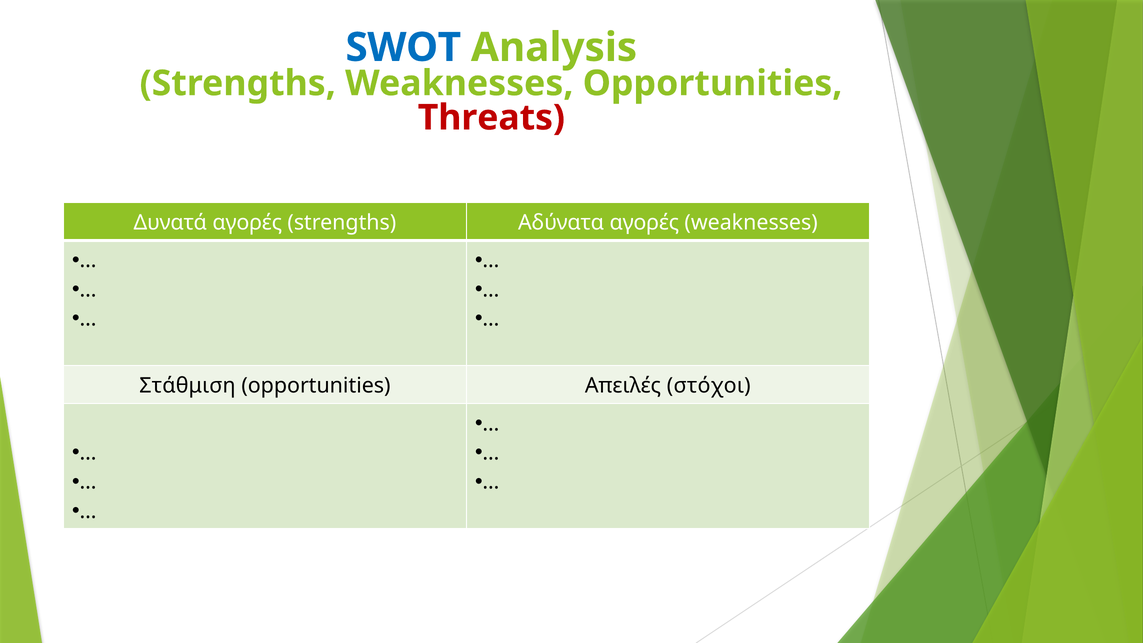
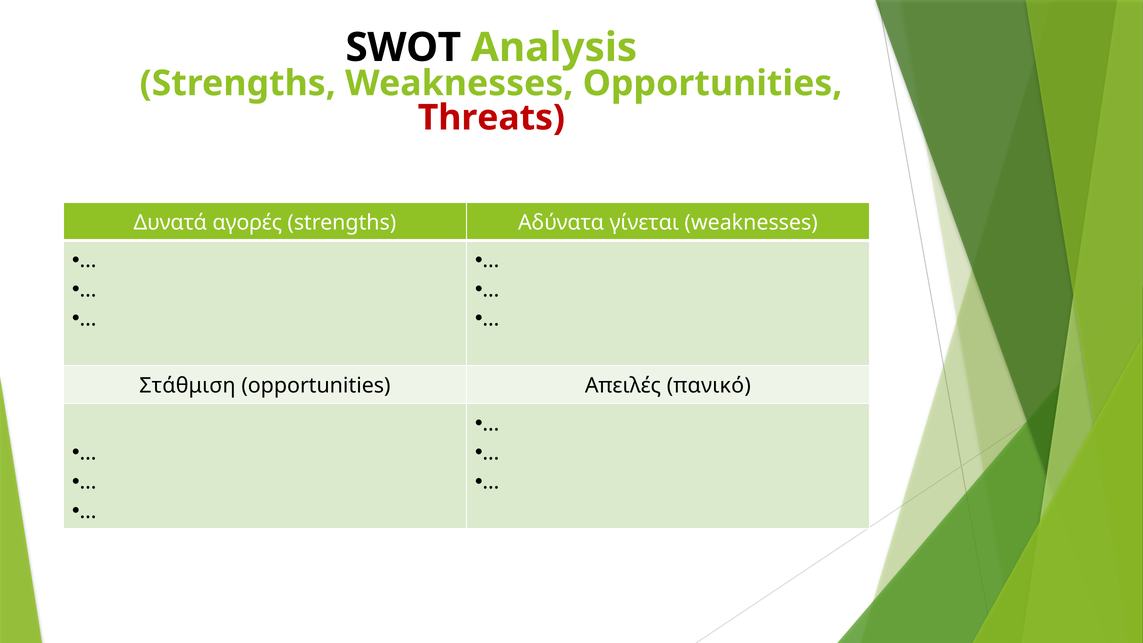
SWOT colour: blue -> black
Αδύνατα αγορές: αγορές -> γίνεται
στόχοι: στόχοι -> πανικό
